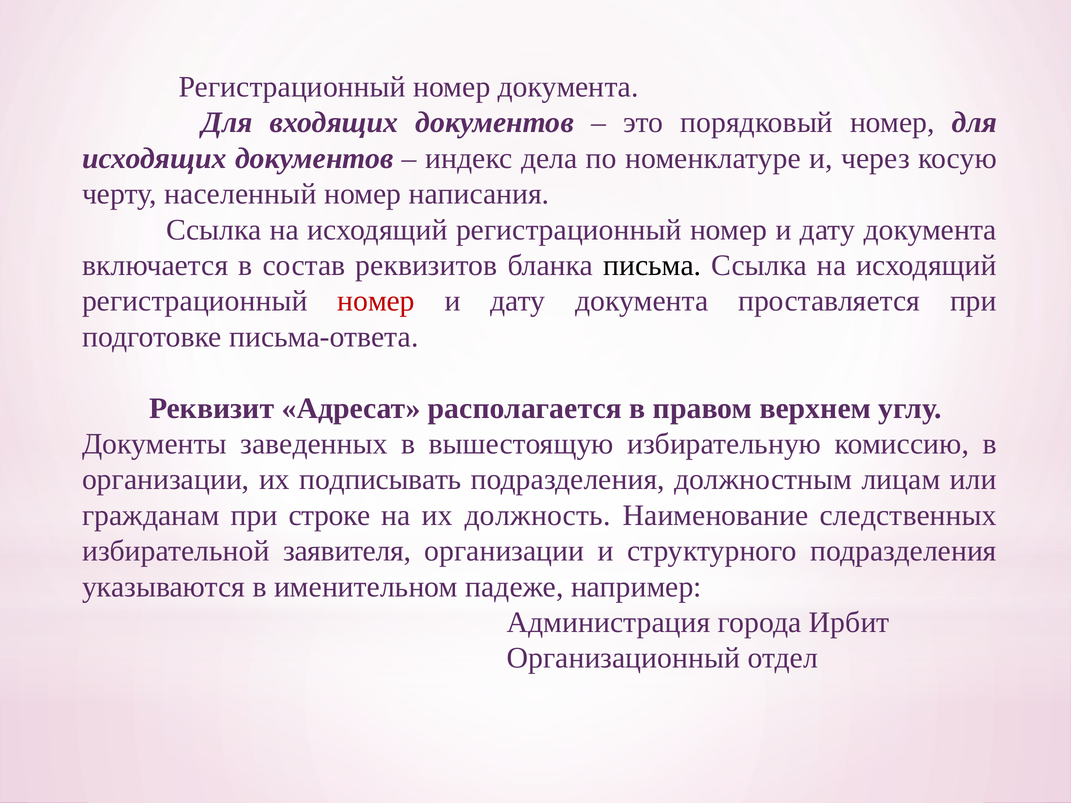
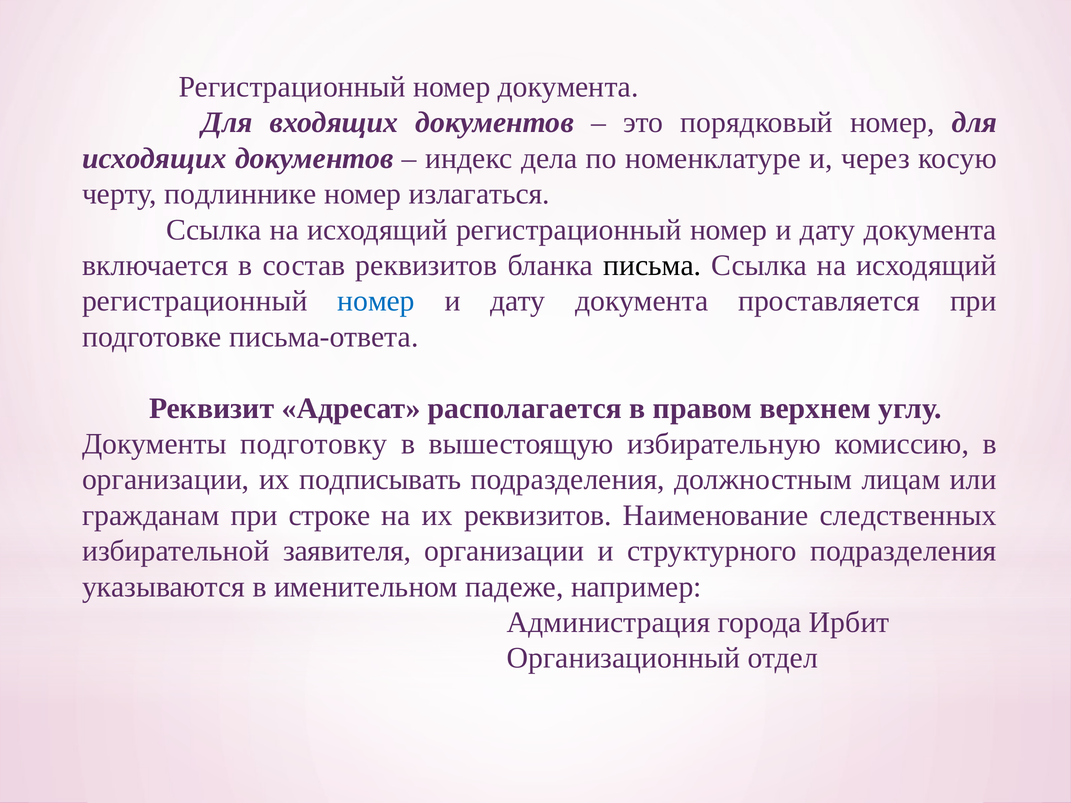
населенный: населенный -> подлиннике
написания: написания -> излагаться
номер at (376, 301) colour: red -> blue
заведенных: заведенных -> подготовку
их должность: должность -> реквизитов
